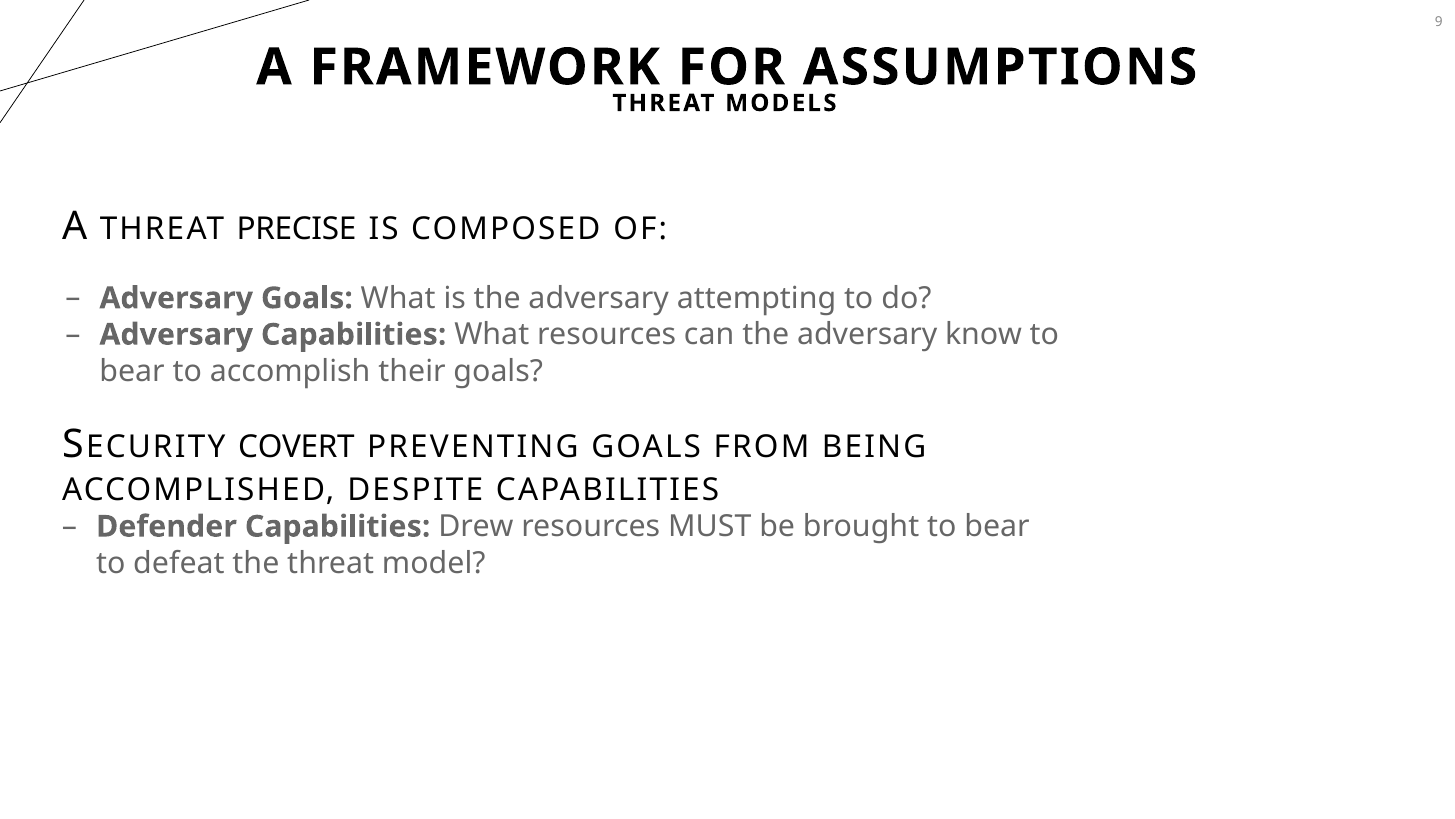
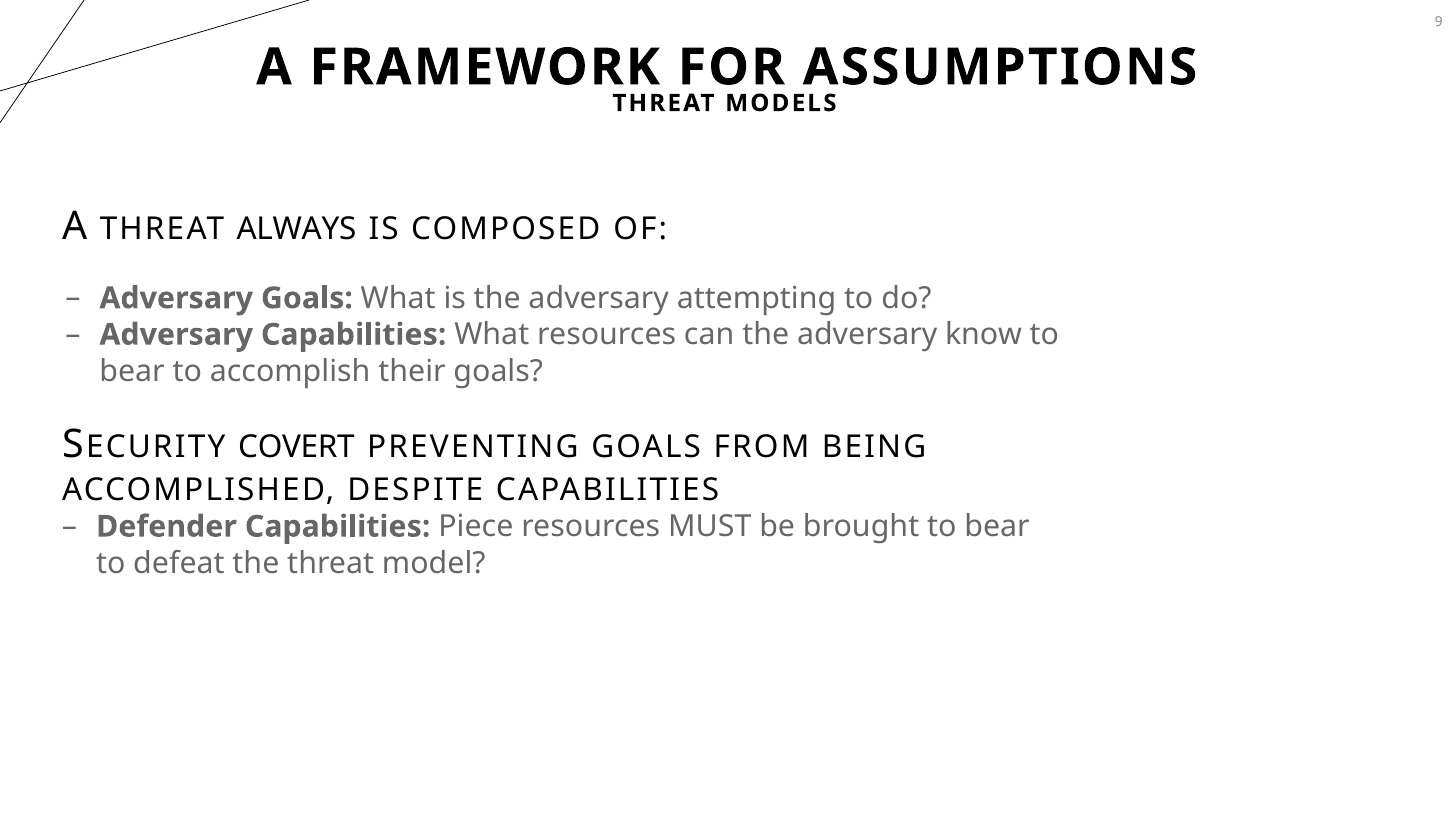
PRECISE: PRECISE -> ALWAYS
Drew: Drew -> Piece
